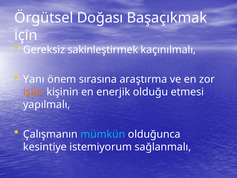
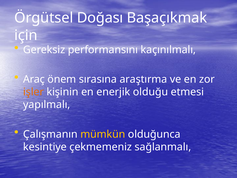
sakinleştirmek: sakinleştirmek -> performansını
Yanı: Yanı -> Araç
mümkün colour: light blue -> yellow
istemiyorum: istemiyorum -> çekmemeniz
